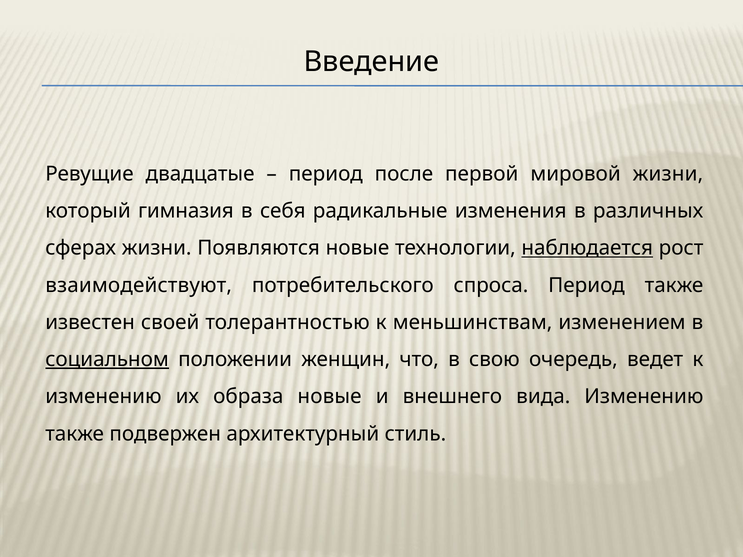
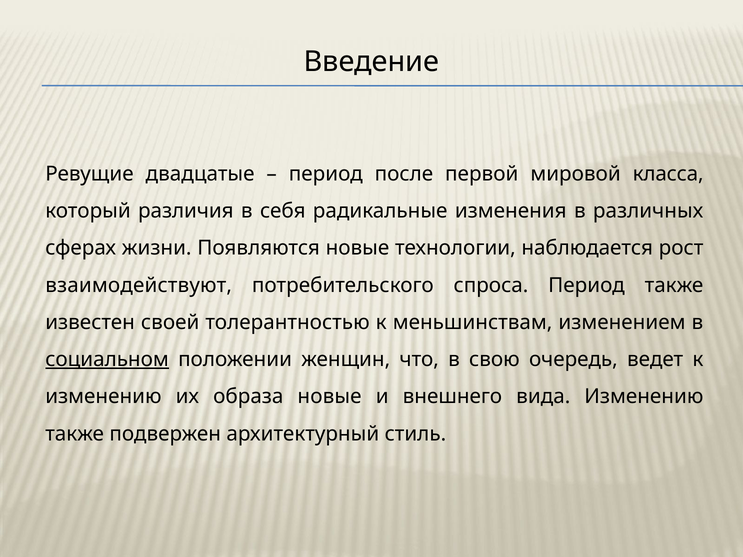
мировой жизни: жизни -> класса
гимназия: гимназия -> различия
наблюдается underline: present -> none
